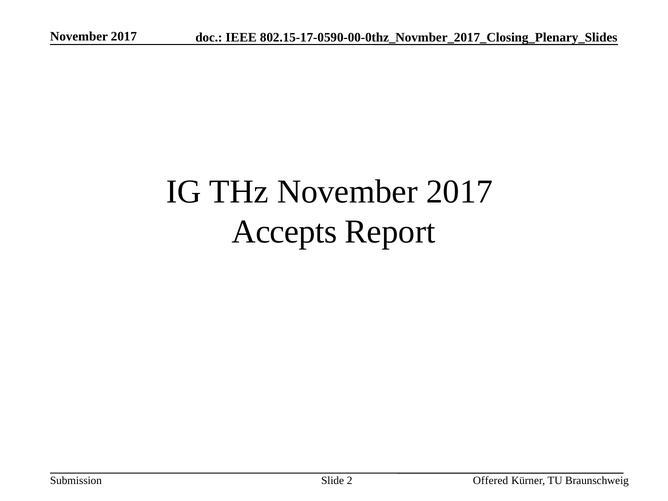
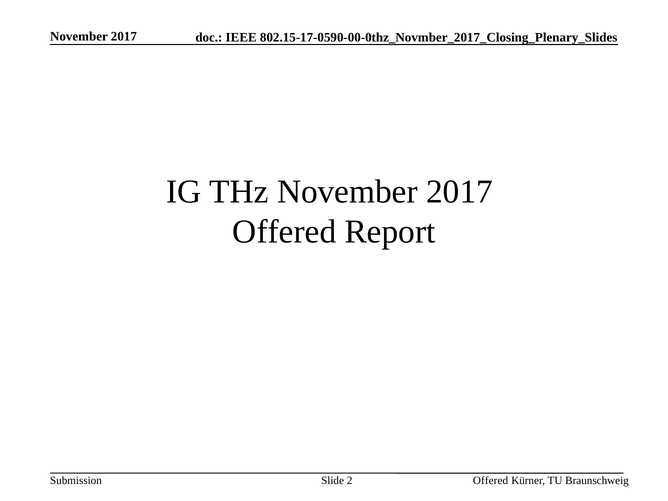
Accepts at (284, 232): Accepts -> Offered
